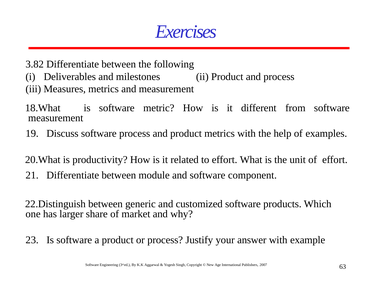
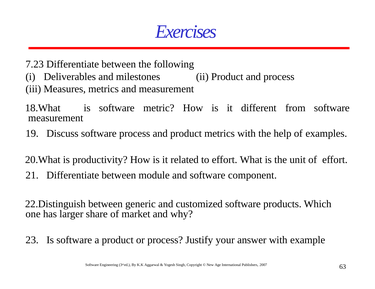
3.82: 3.82 -> 7.23
